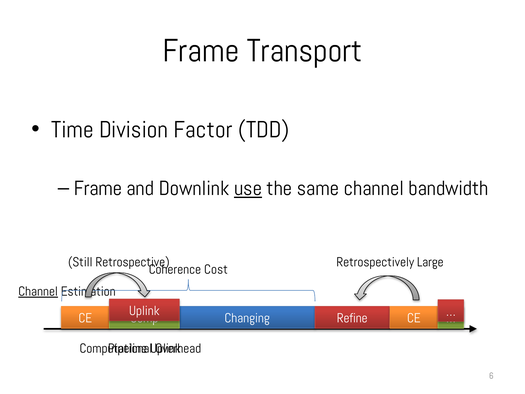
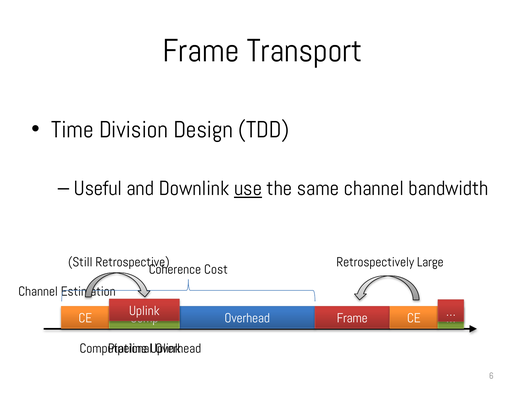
Factor: Factor -> Design
Frame at (98, 188): Frame -> Useful
Channel at (38, 291) underline: present -> none
CE Changing: Changing -> Overhead
Refine at (352, 318): Refine -> Frame
